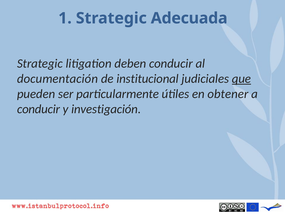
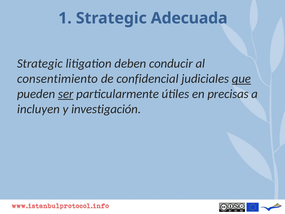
documentación: documentación -> consentimiento
institucional: institucional -> confidencial
ser underline: none -> present
obtener: obtener -> precisas
conducir at (39, 109): conducir -> incluyen
